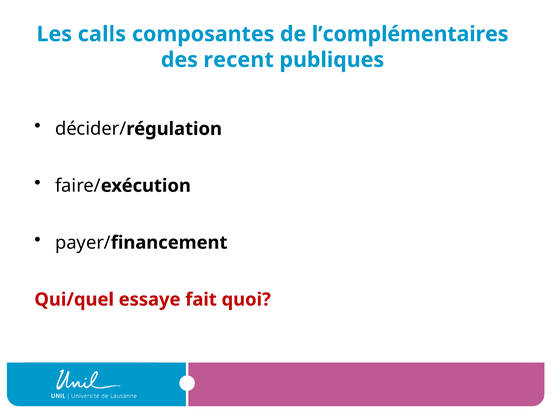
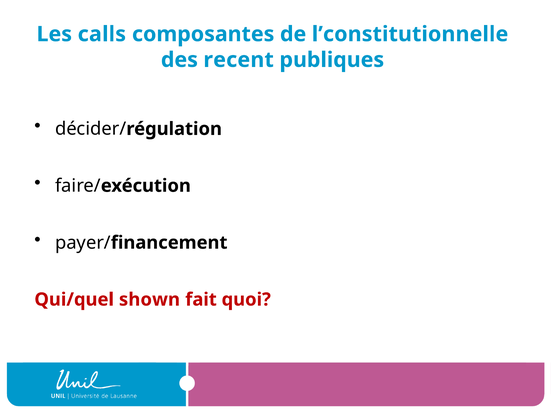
l’complémentaires: l’complémentaires -> l’constitutionnelle
essaye: essaye -> shown
